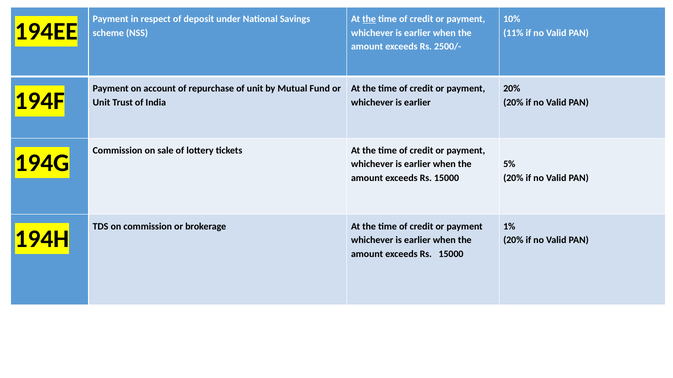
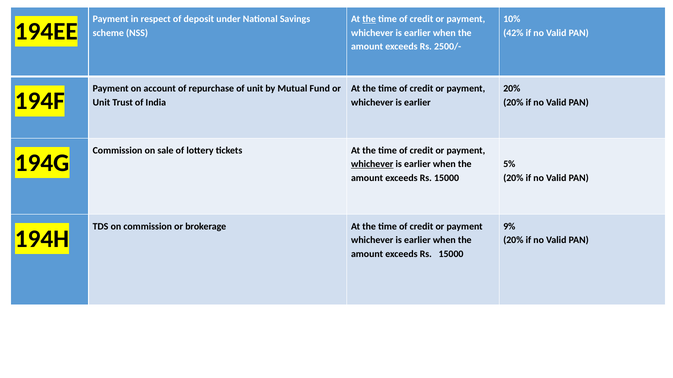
11%: 11% -> 42%
whichever at (372, 164) underline: none -> present
1%: 1% -> 9%
